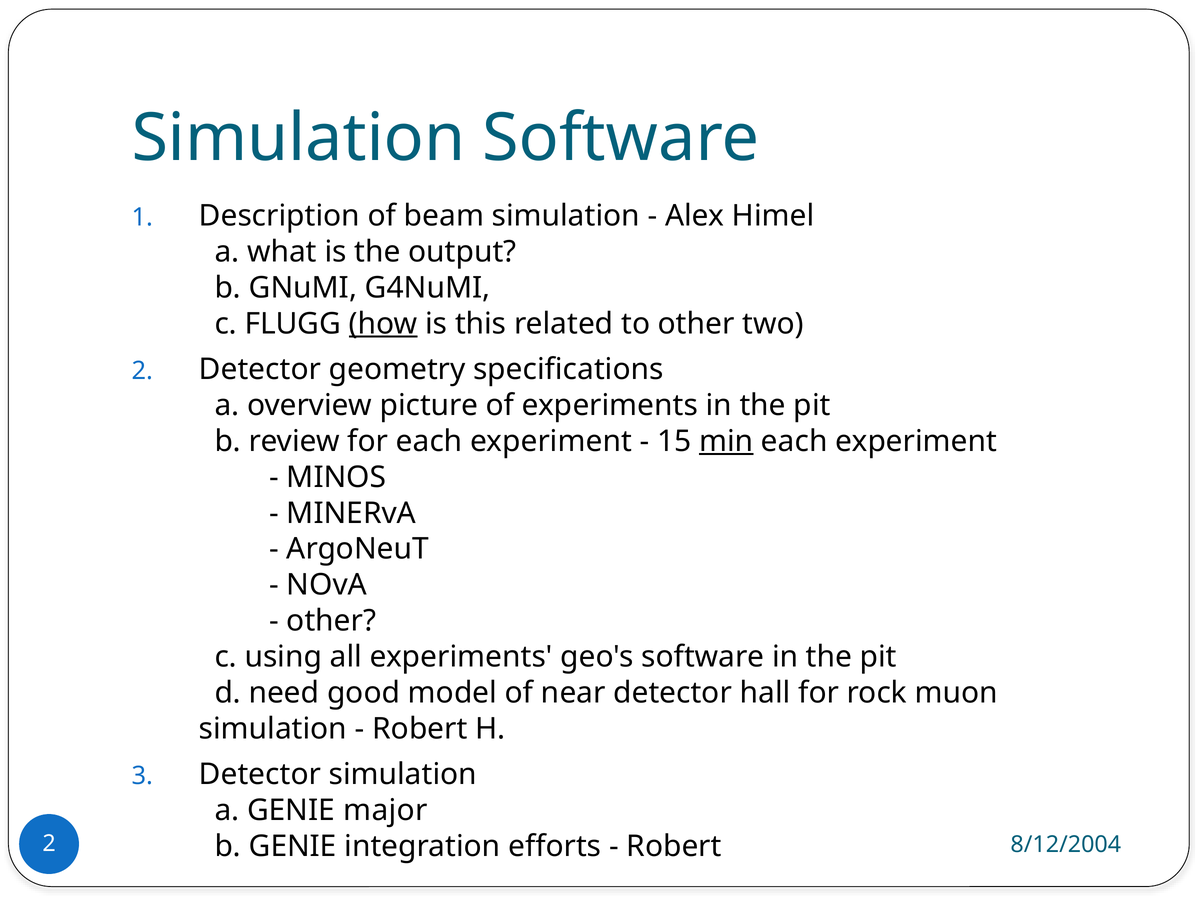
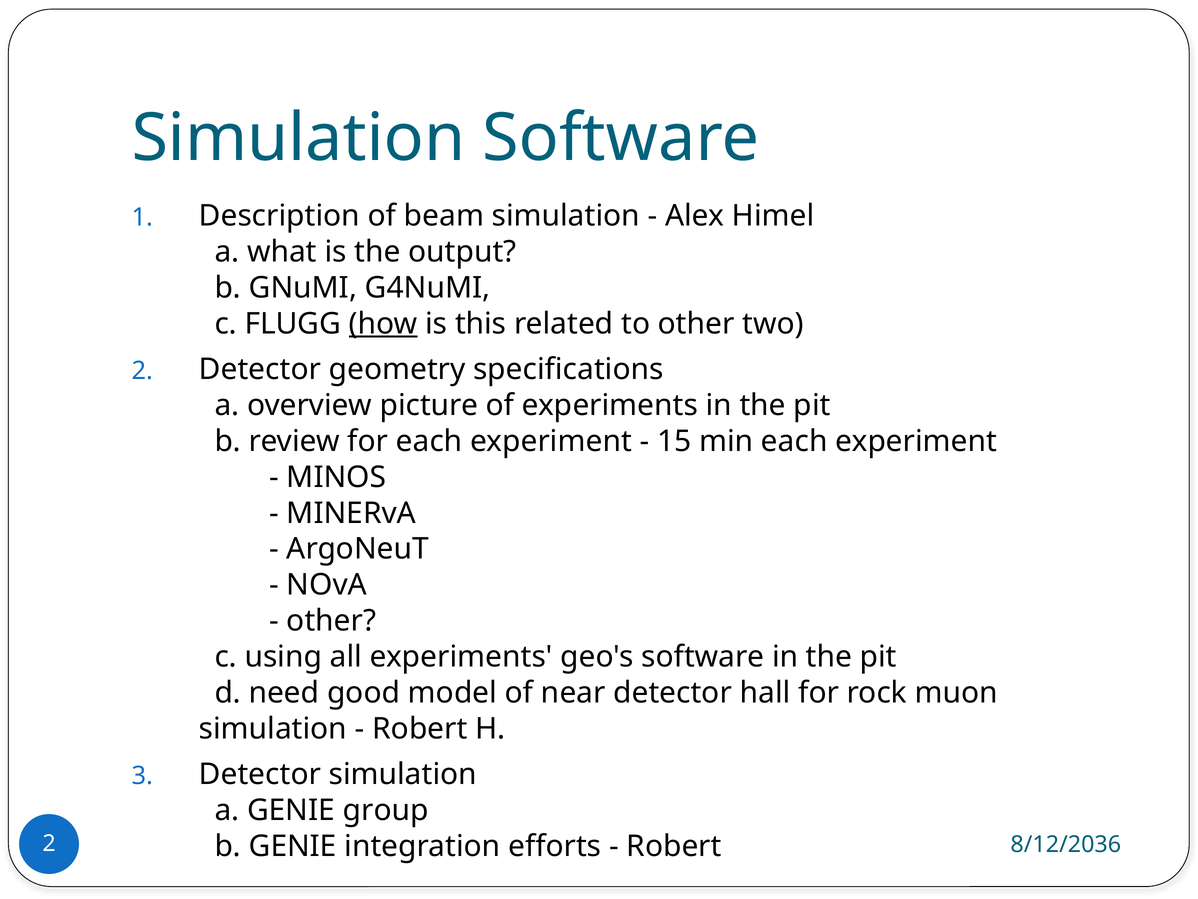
min underline: present -> none
major: major -> group
8/12/2004: 8/12/2004 -> 8/12/2036
